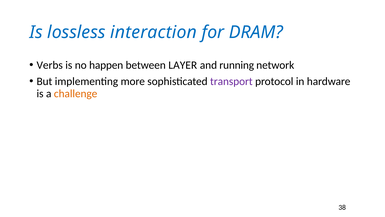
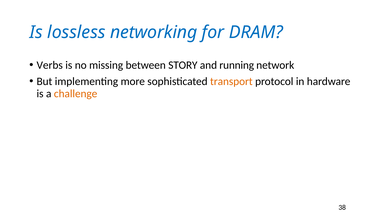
interaction: interaction -> networking
happen: happen -> missing
LAYER: LAYER -> STORY
transport colour: purple -> orange
